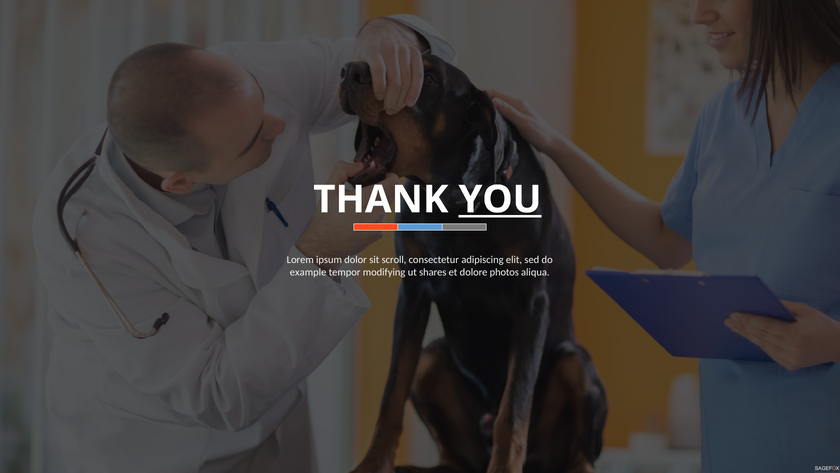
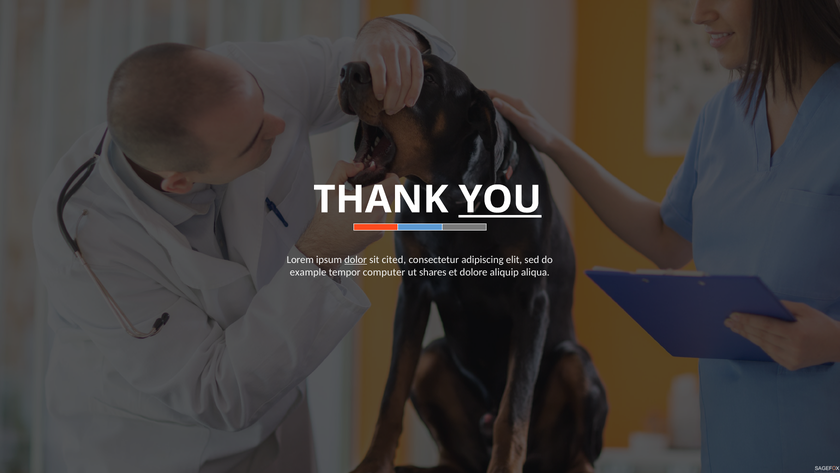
dolor underline: none -> present
scroll: scroll -> cited
modifying: modifying -> computer
photos: photos -> aliquip
